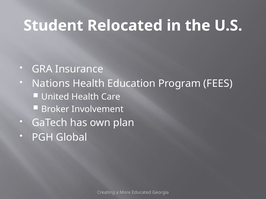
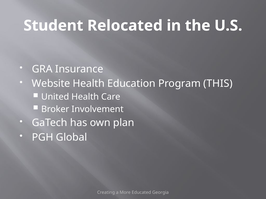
Nations: Nations -> Website
FEES: FEES -> THIS
